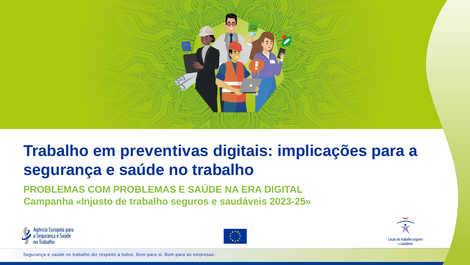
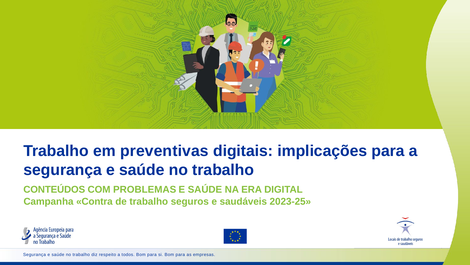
PROBLEMAS at (54, 189): PROBLEMAS -> CONTEÚDOS
Injusto: Injusto -> Contra
